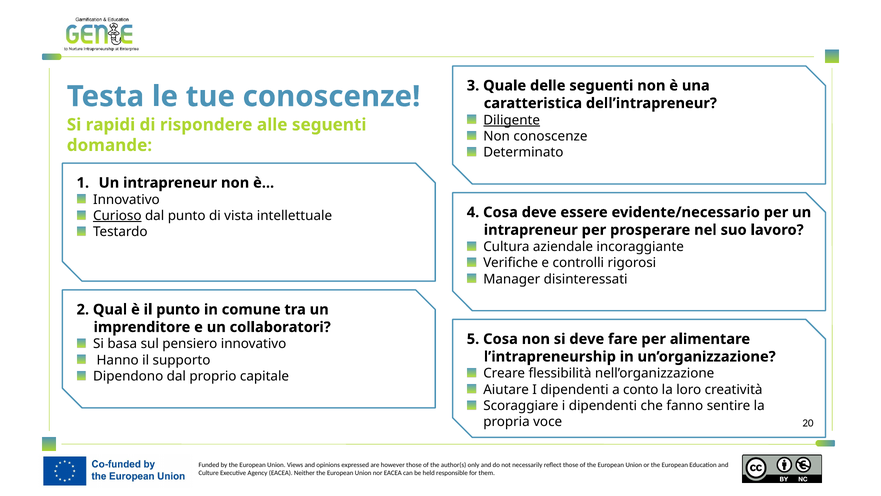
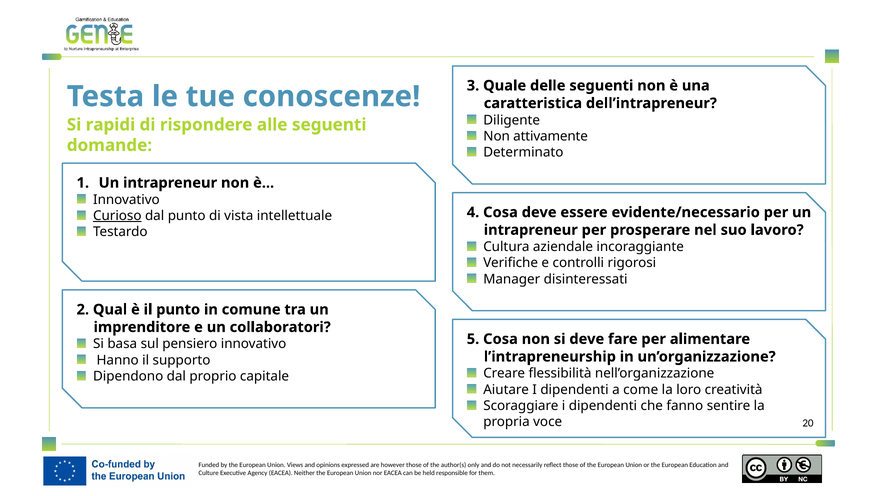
Diligente underline: present -> none
Non conoscenze: conoscenze -> attivamente
conto: conto -> come
